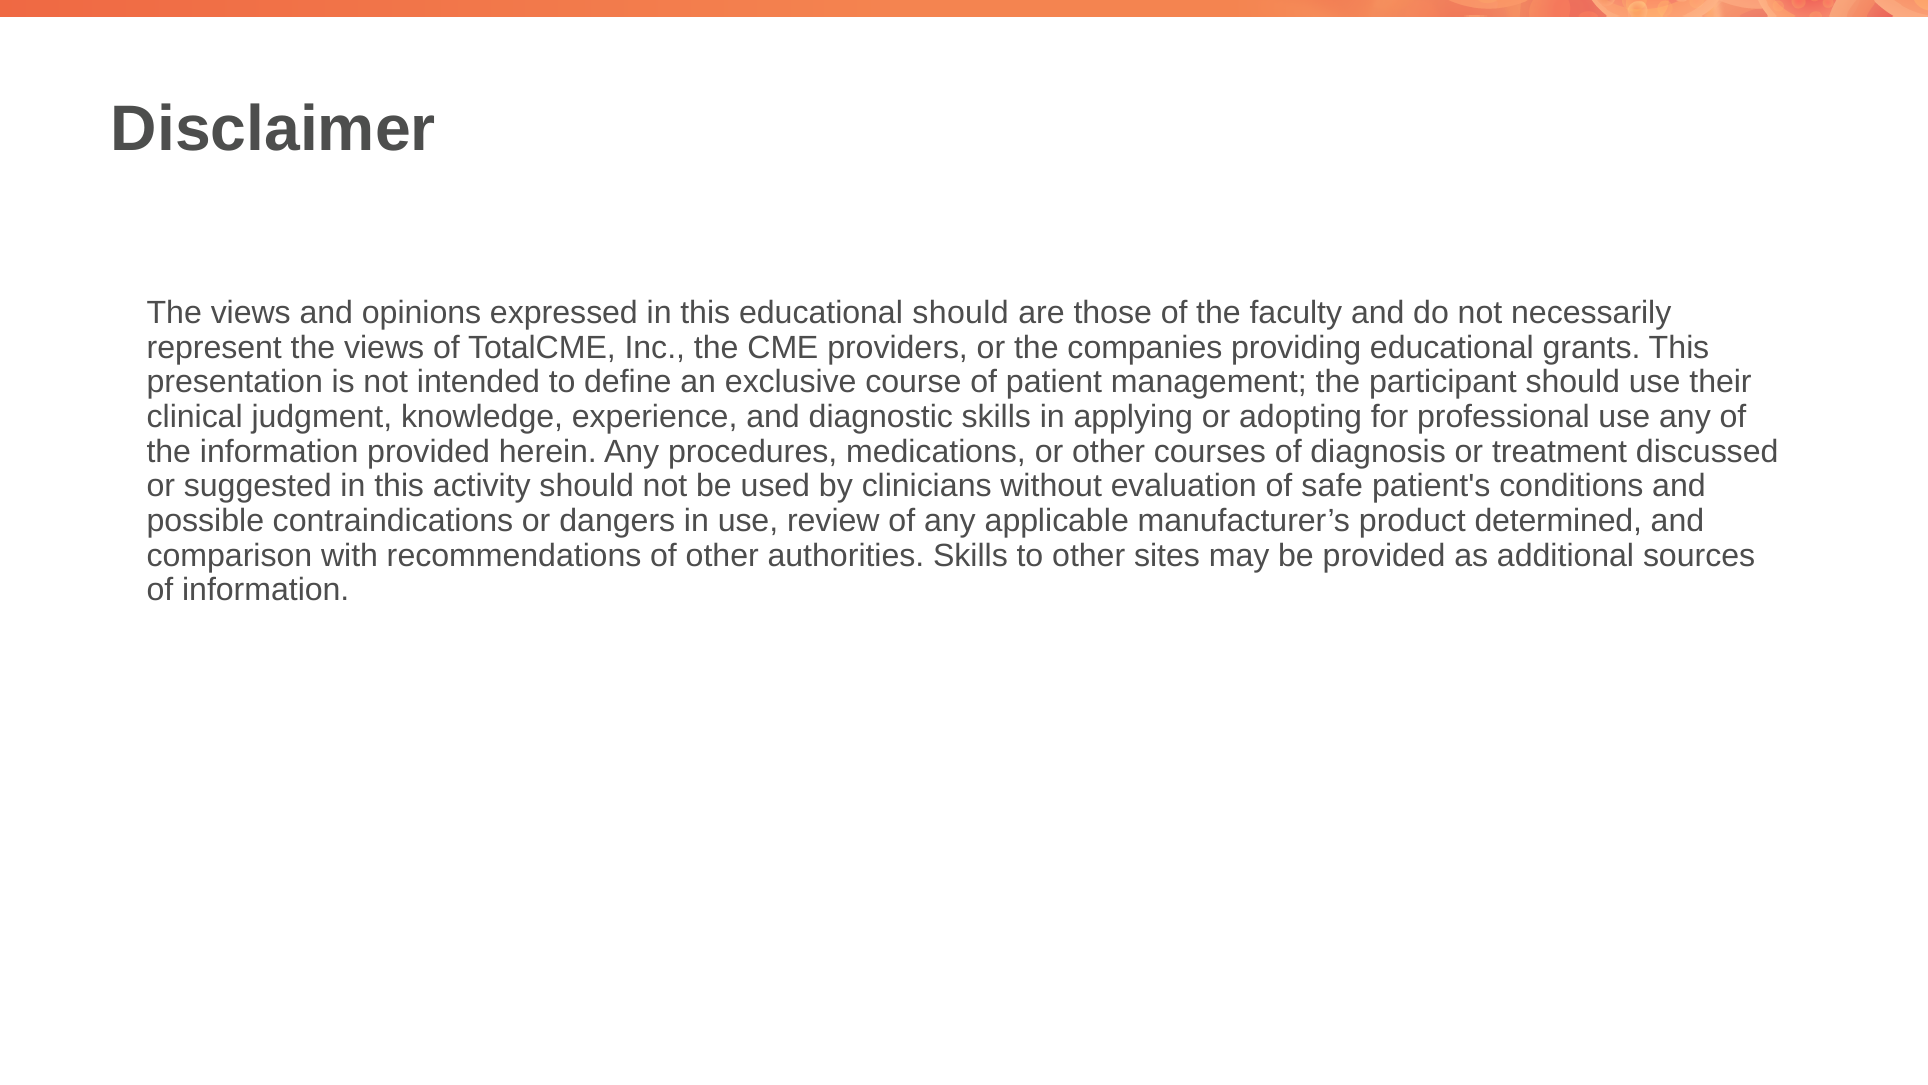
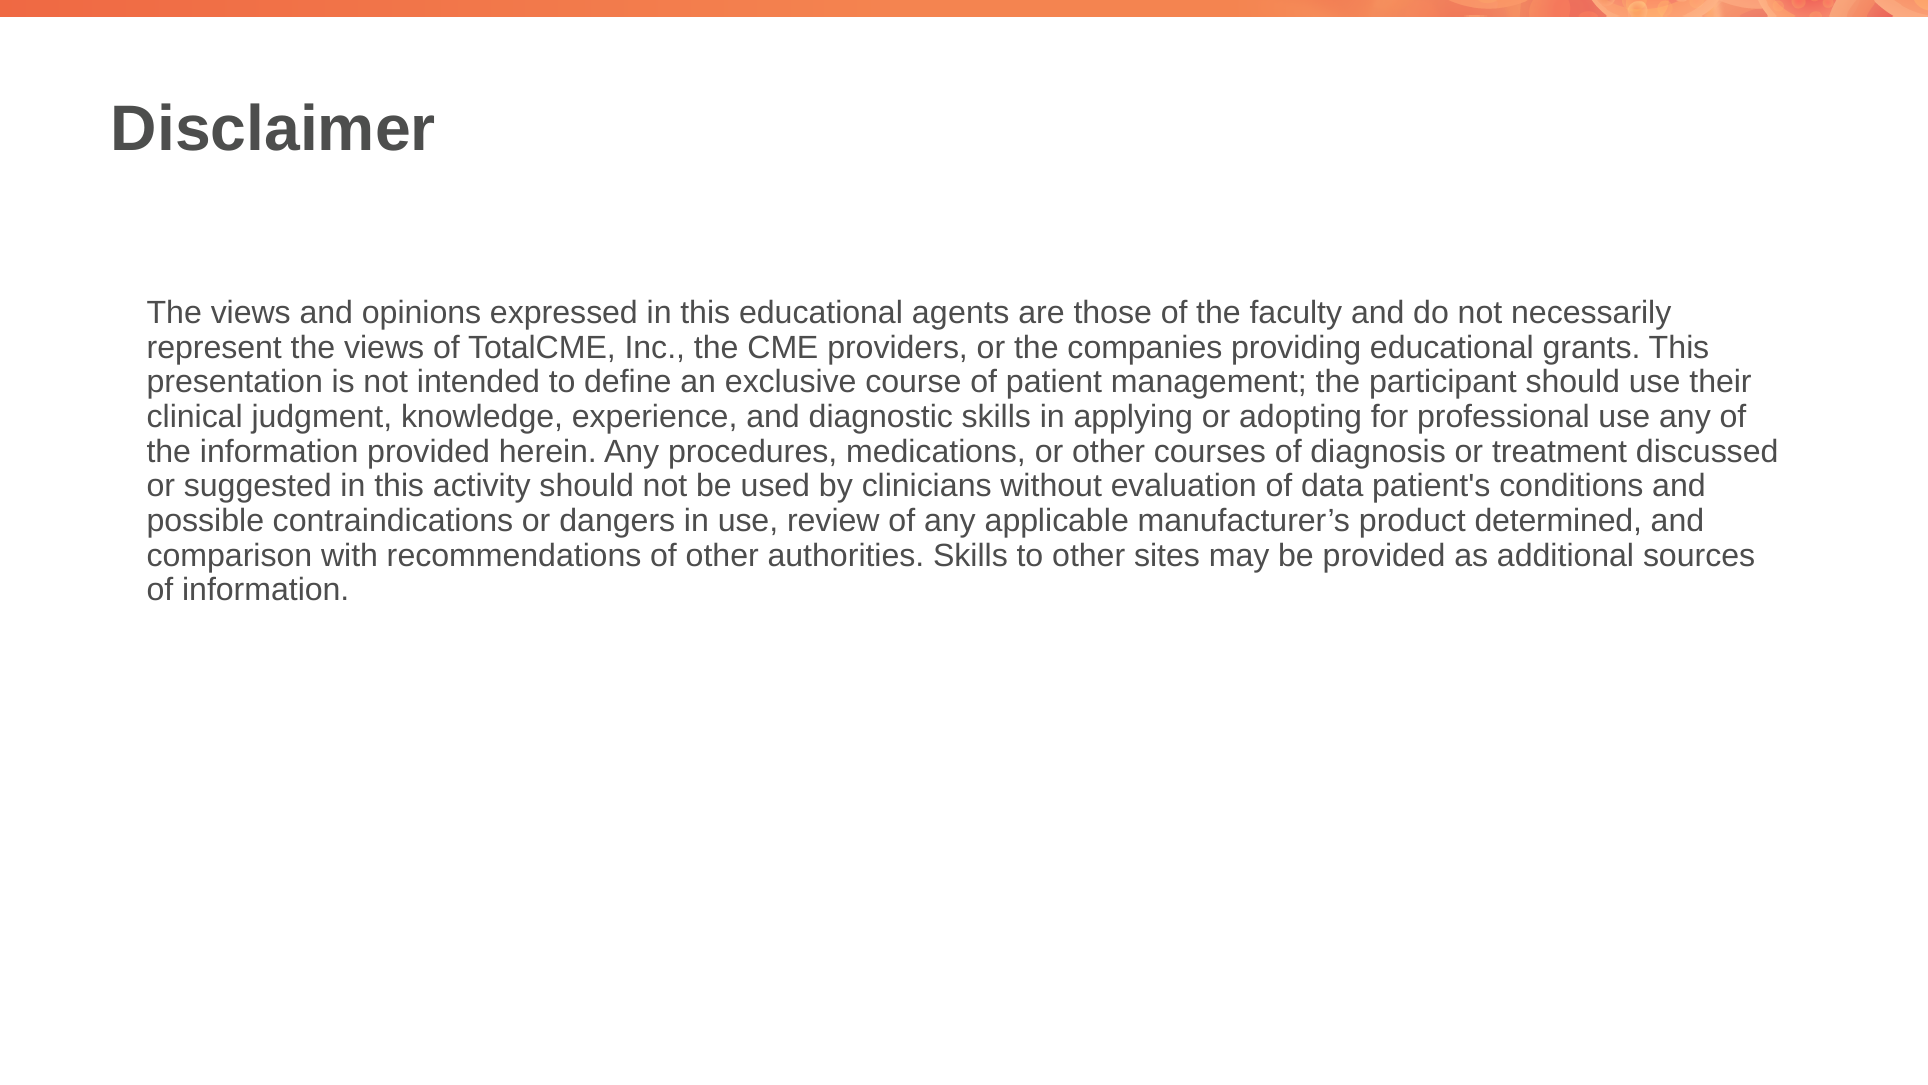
educational should: should -> agents
safe: safe -> data
